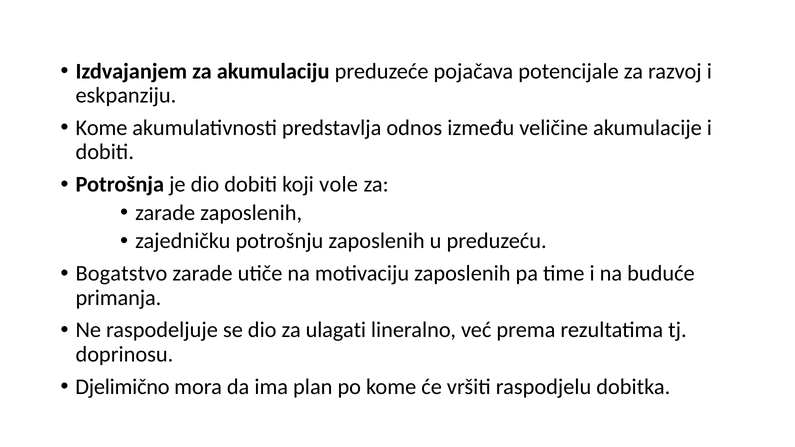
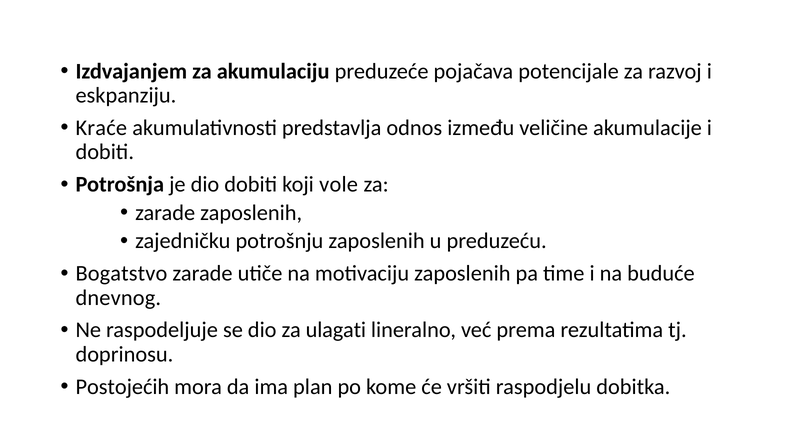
Kome at (101, 128): Kome -> Kraće
primanja: primanja -> dnevnog
Djelimično: Djelimično -> Postojećih
